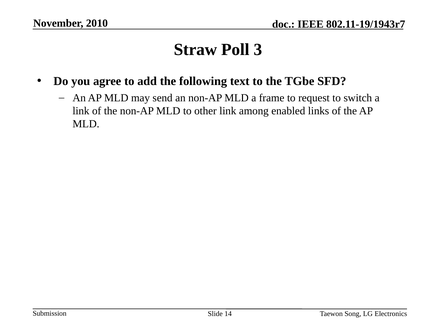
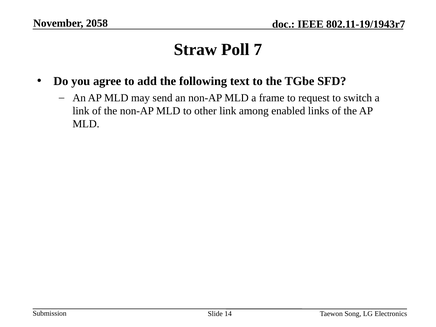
2010: 2010 -> 2058
3: 3 -> 7
